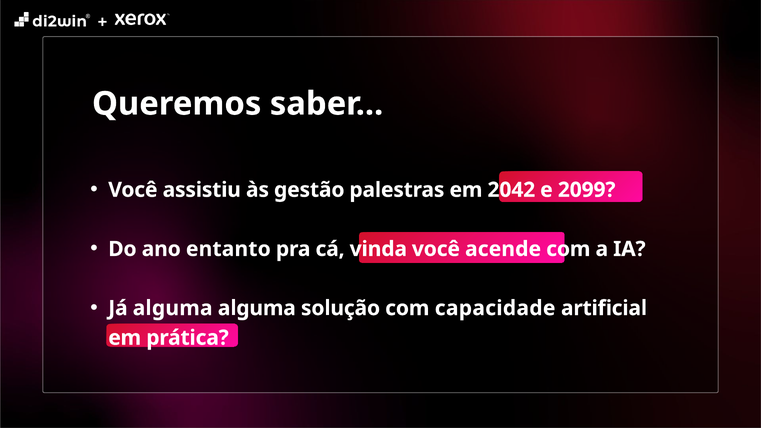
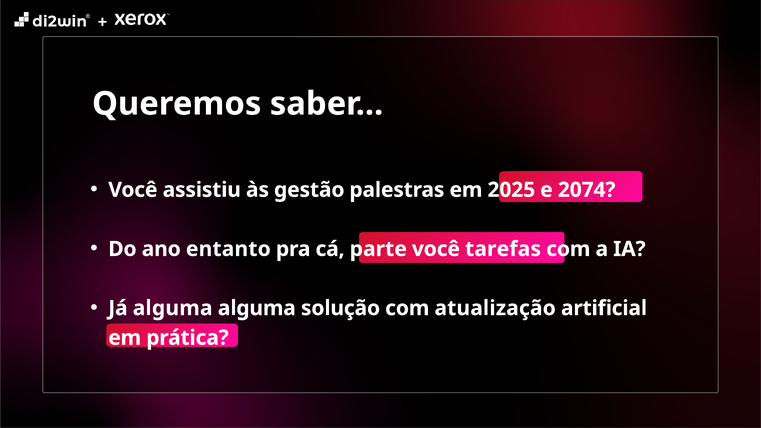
2042: 2042 -> 2025
2099: 2099 -> 2074
vinda: vinda -> parte
acende: acende -> tarefas
capacidade: capacidade -> atualização
